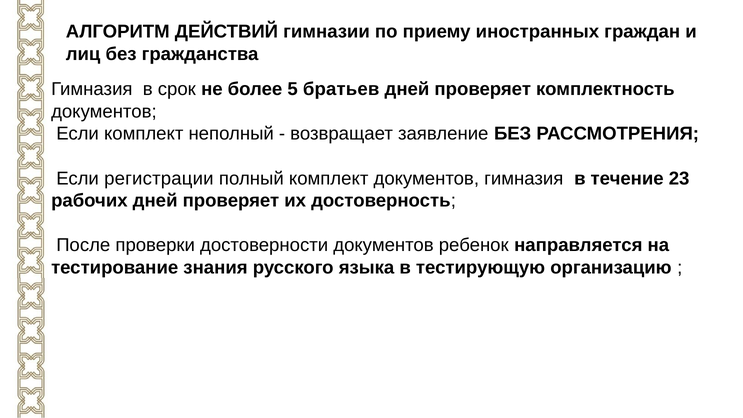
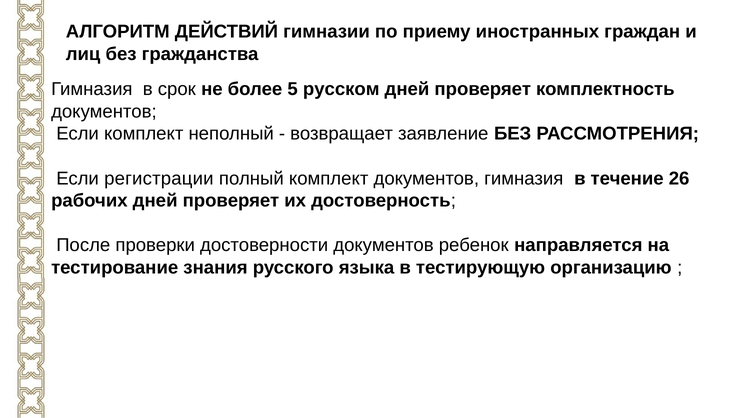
братьев: братьев -> русском
23: 23 -> 26
